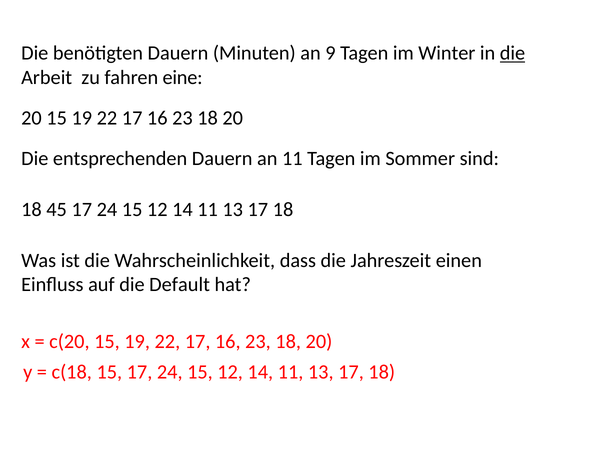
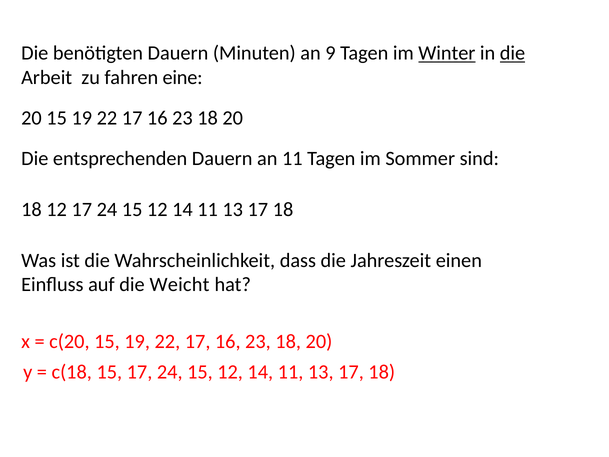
Winter underline: none -> present
18 45: 45 -> 12
Default: Default -> Weicht
